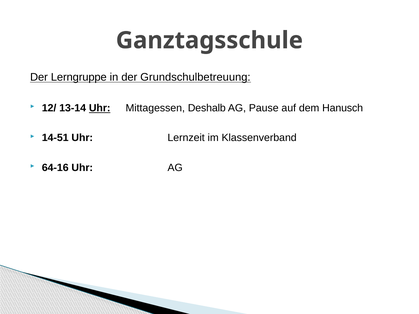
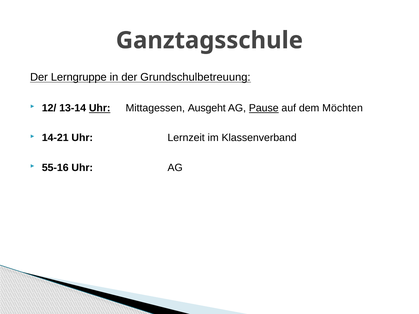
Deshalb: Deshalb -> Ausgeht
Pause underline: none -> present
Hanusch: Hanusch -> Möchten
14-51: 14-51 -> 14-21
64-16: 64-16 -> 55-16
